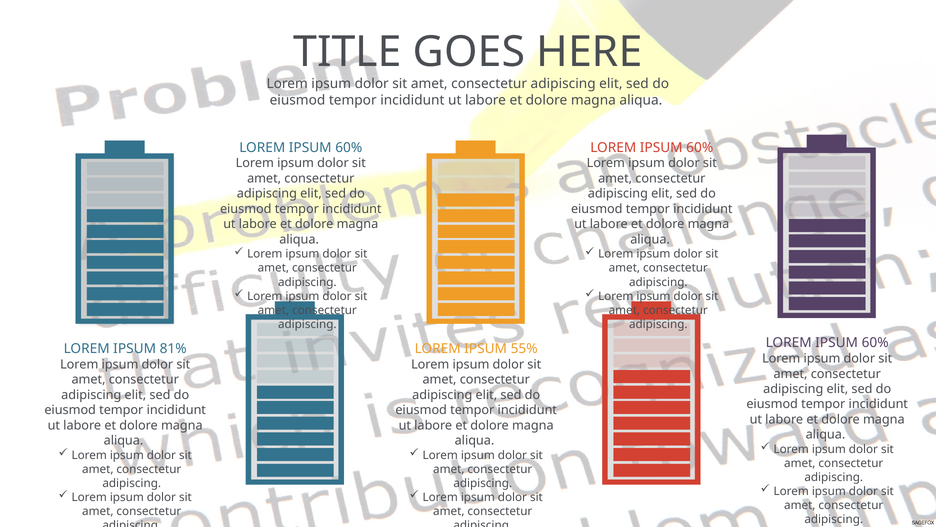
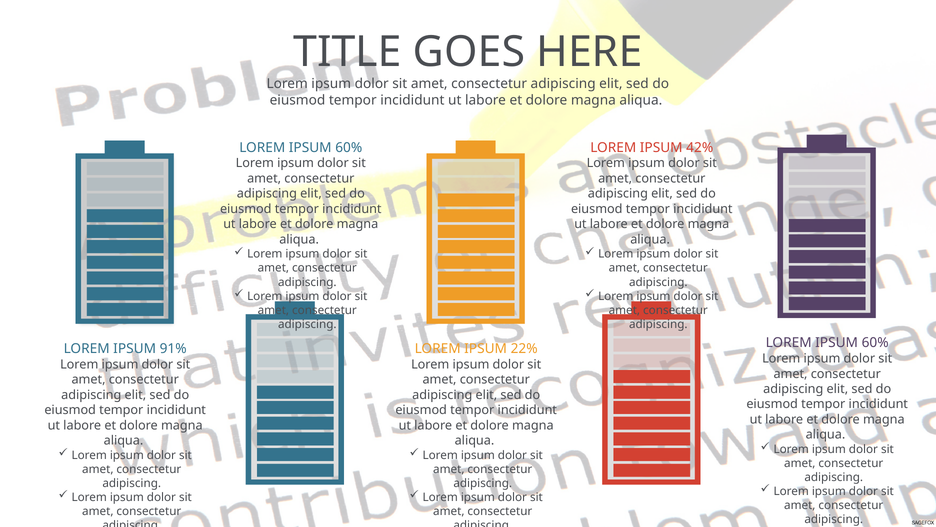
60% at (700, 147): 60% -> 42%
81%: 81% -> 91%
55%: 55% -> 22%
